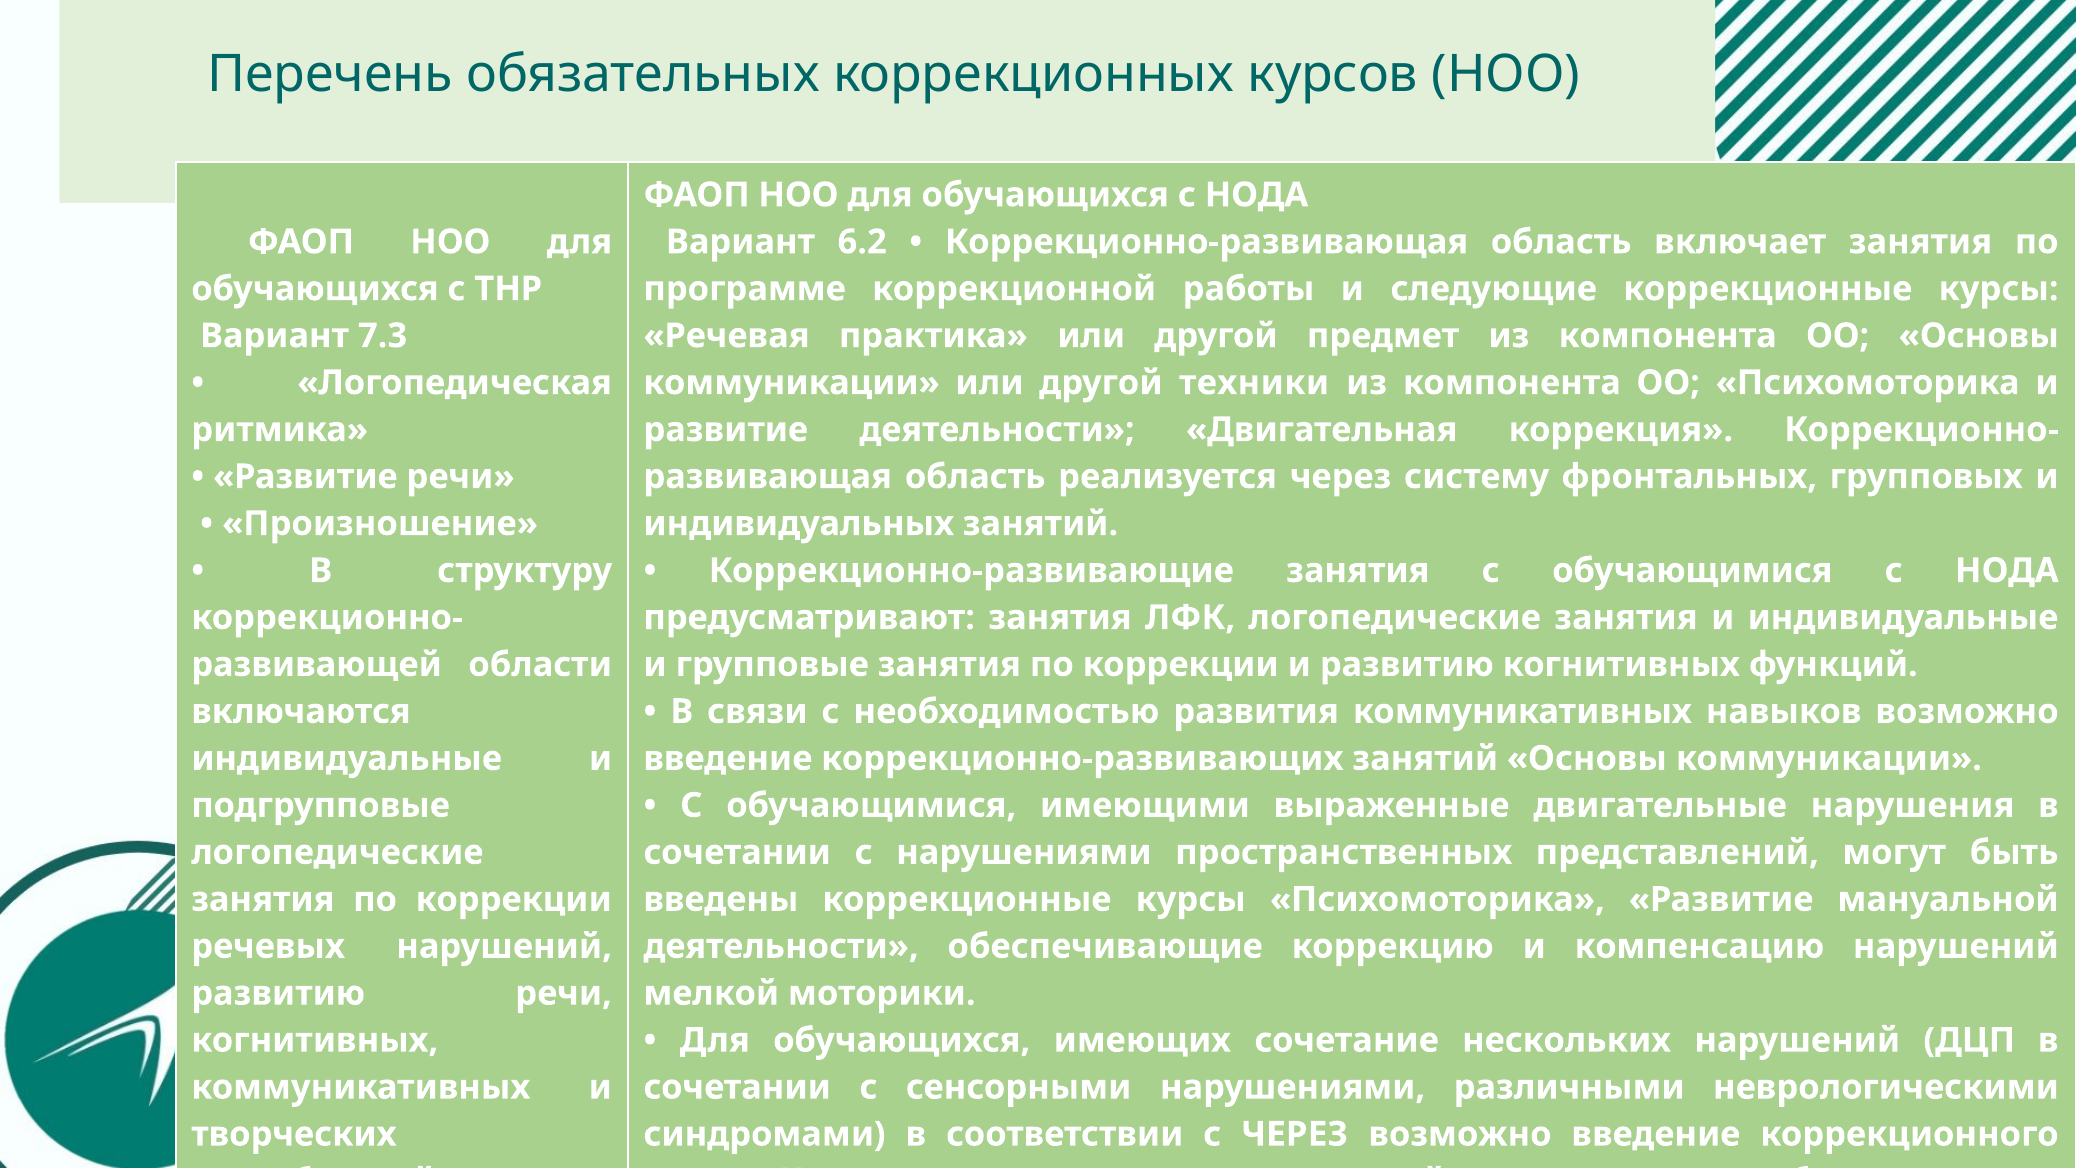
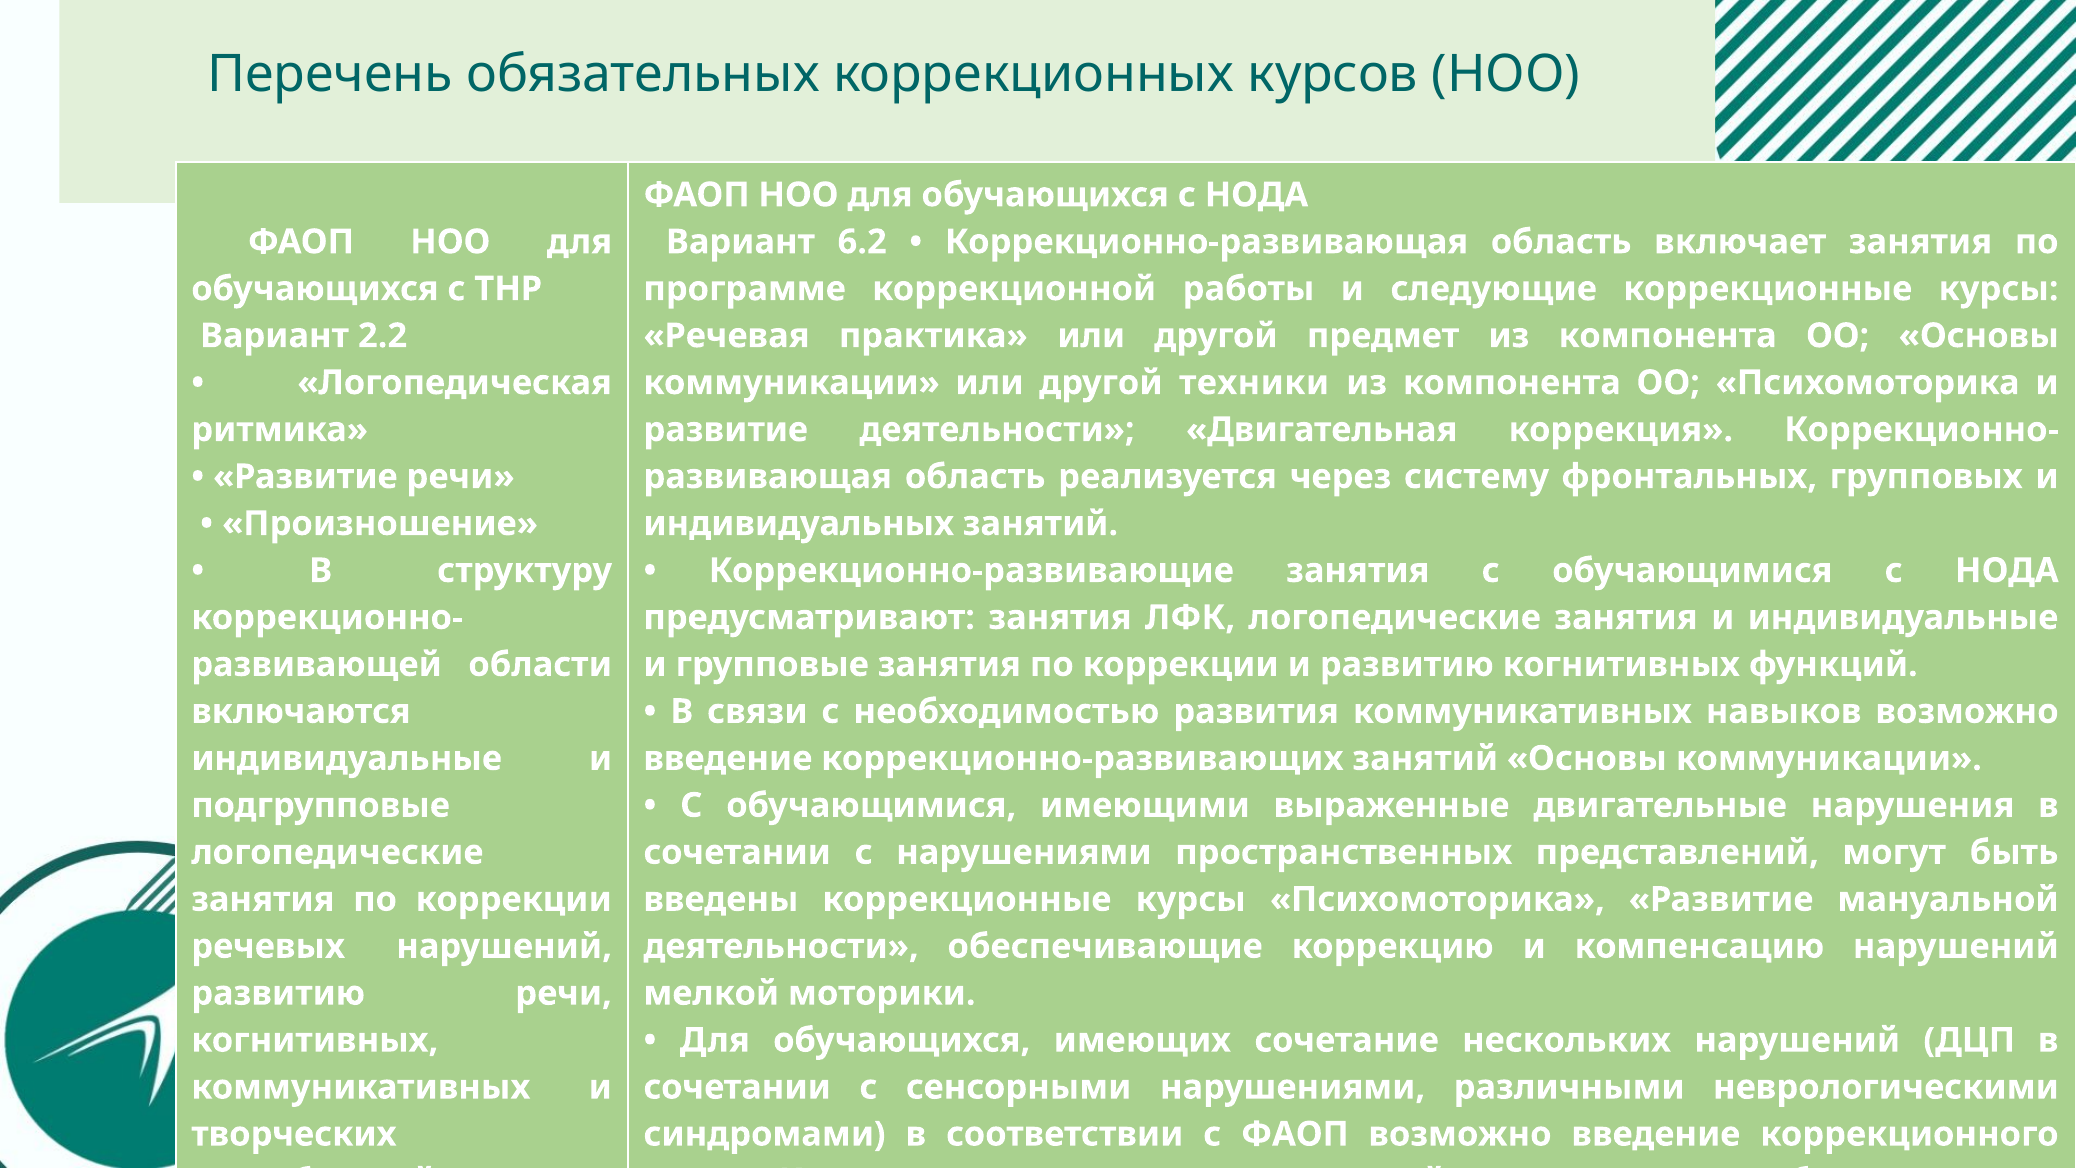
7.3: 7.3 -> 2.2
с ЧЕРЕЗ: ЧЕРЕЗ -> ФАОП
